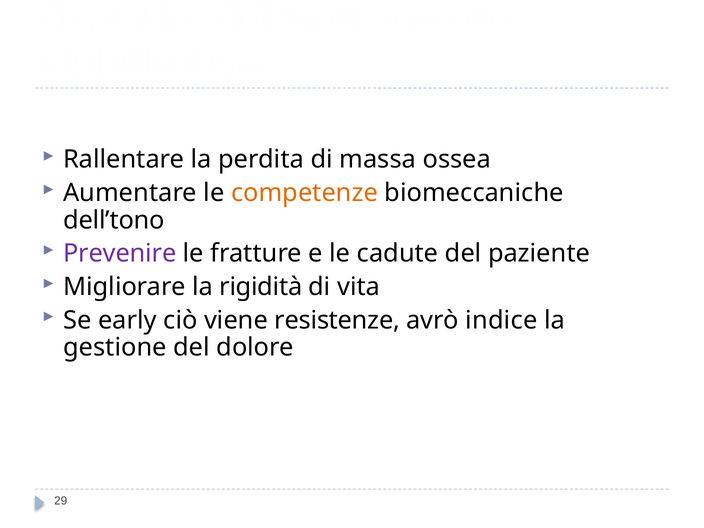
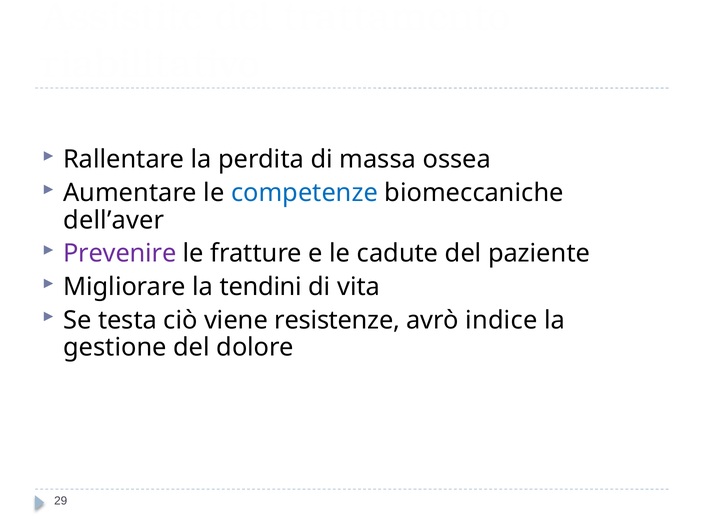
competenze colour: orange -> blue
dell’tono: dell’tono -> dell’aver
rigidità: rigidità -> tendini
early: early -> testa
